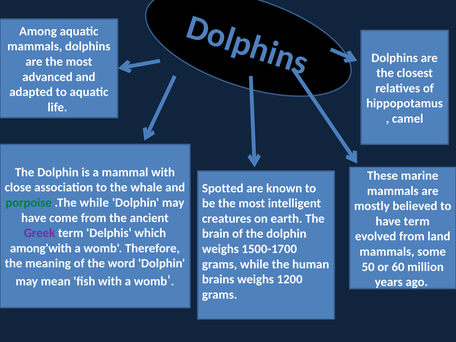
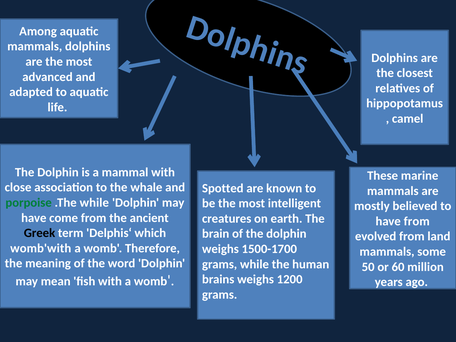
have term: term -> from
Greek colour: purple -> black
among'with: among'with -> womb'with
